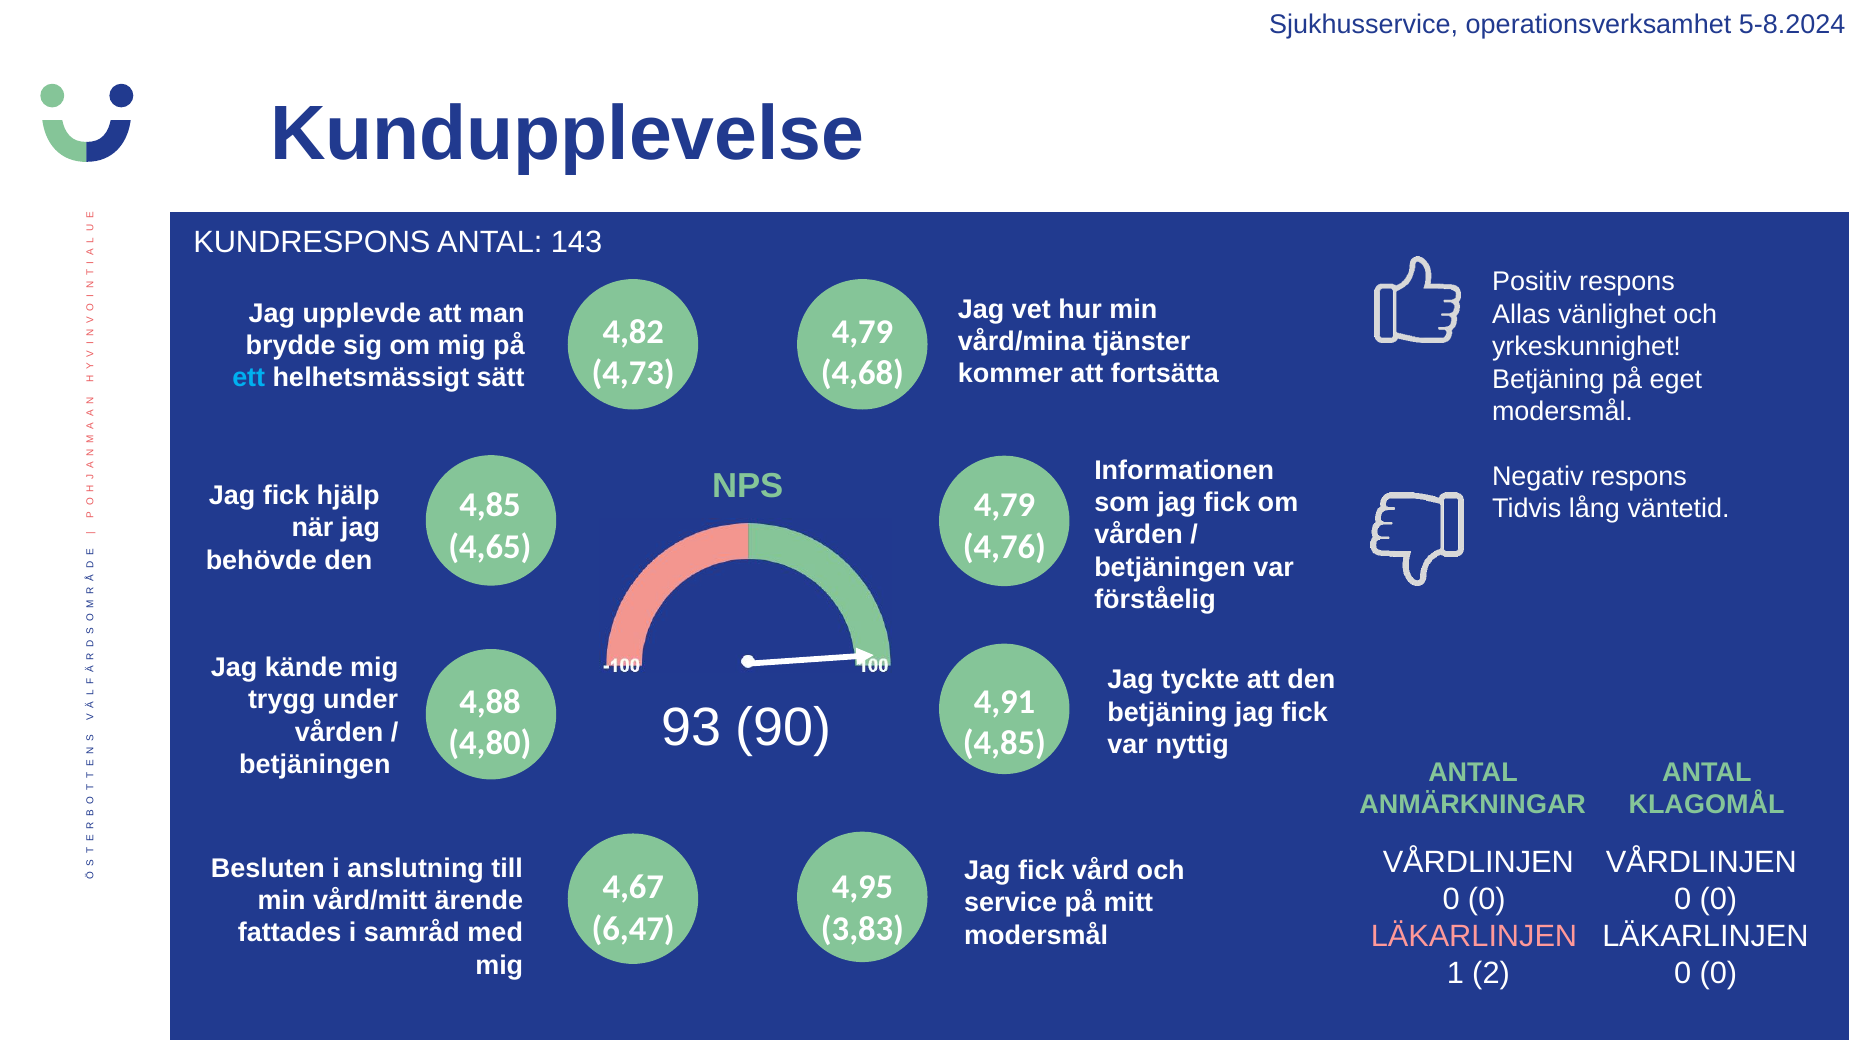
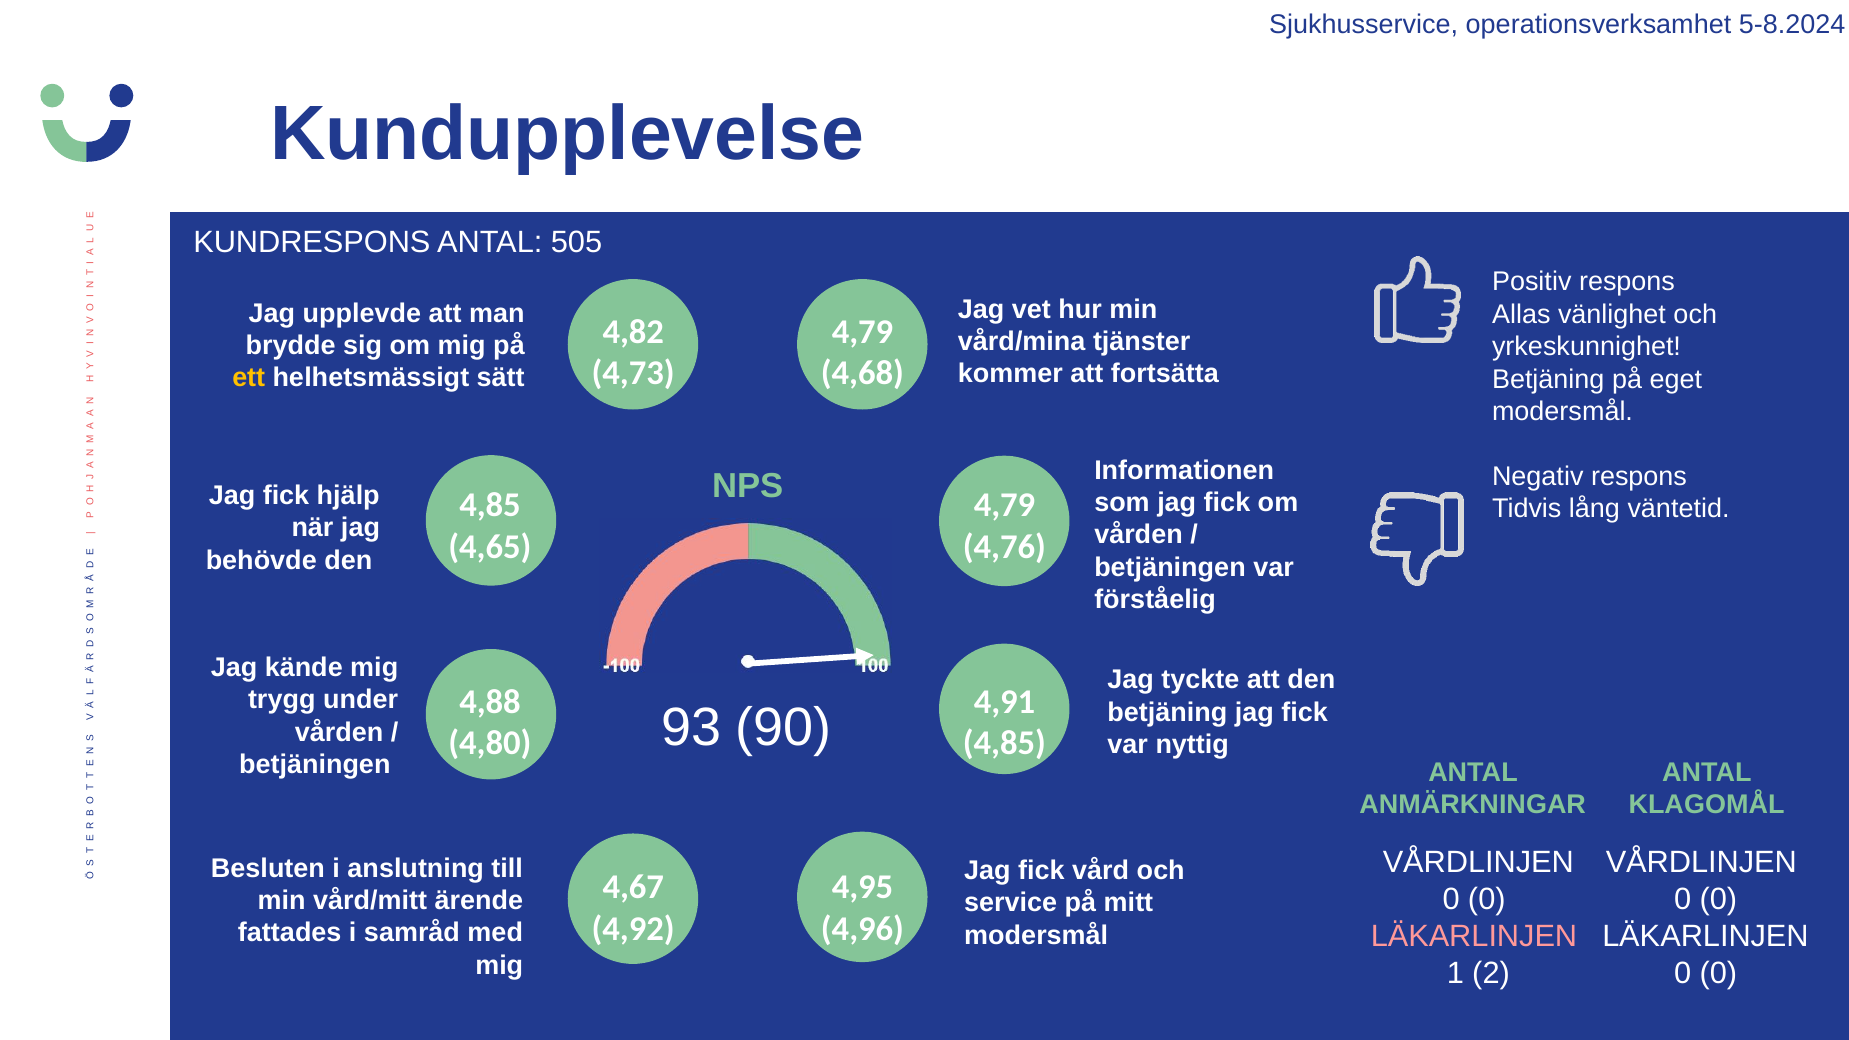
143: 143 -> 505
ett colour: light blue -> yellow
6,47: 6,47 -> 4,92
3,83: 3,83 -> 4,96
